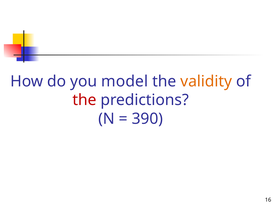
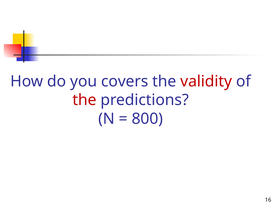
model: model -> covers
validity colour: orange -> red
390: 390 -> 800
